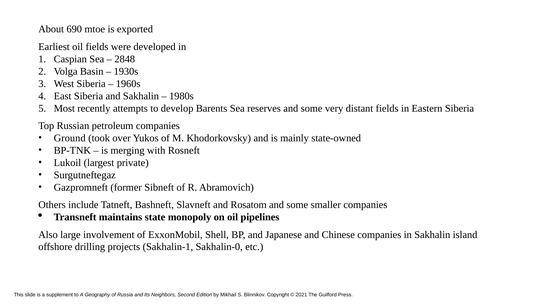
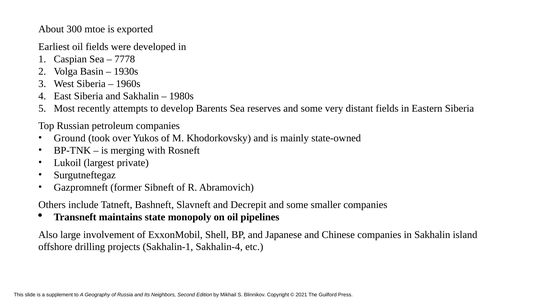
690: 690 -> 300
2848: 2848 -> 7778
Rosatom: Rosatom -> Decrepit
Sakhalin-0: Sakhalin-0 -> Sakhalin-4
